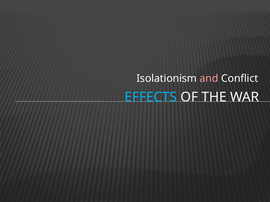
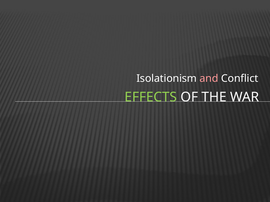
EFFECTS colour: light blue -> light green
